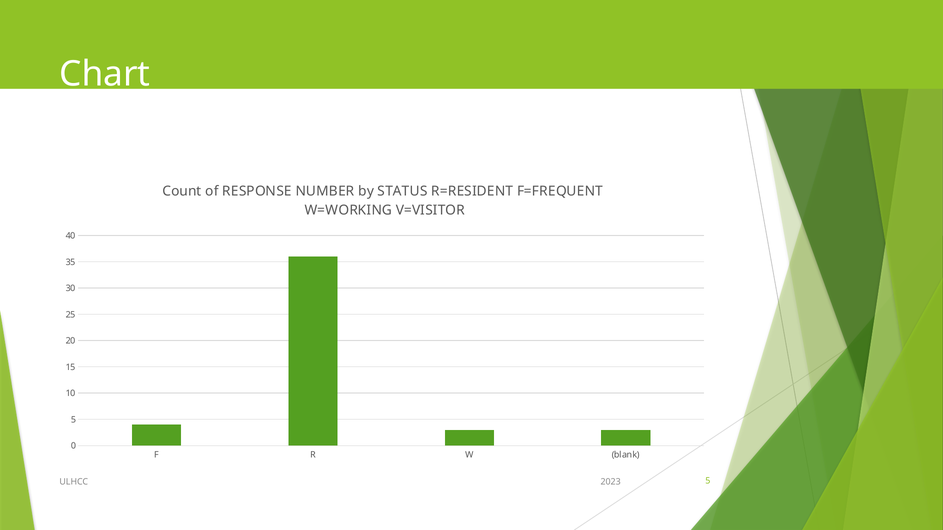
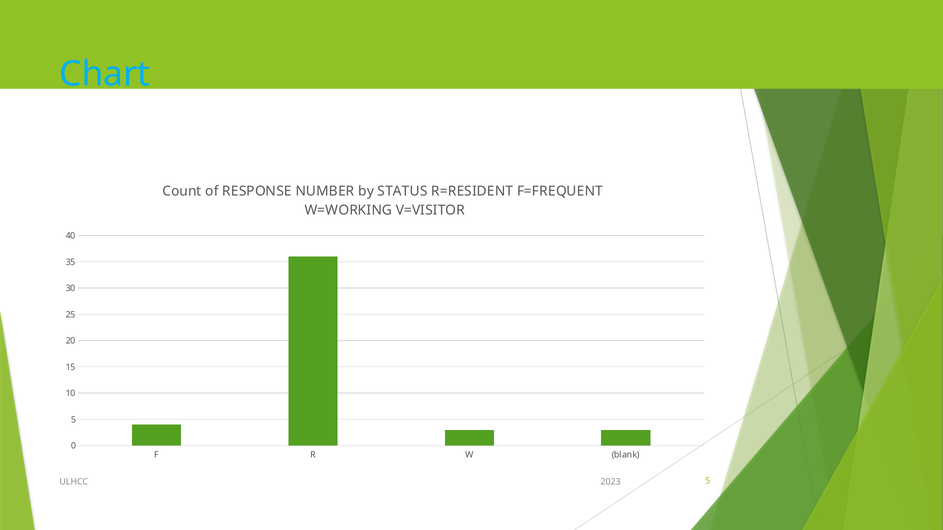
Chart colour: white -> light blue
